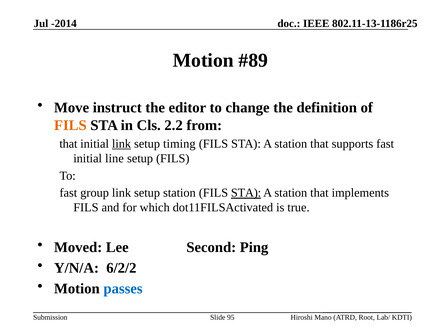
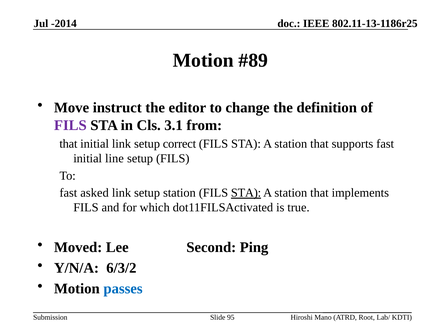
FILS at (70, 125) colour: orange -> purple
2.2: 2.2 -> 3.1
link at (122, 144) underline: present -> none
timing: timing -> correct
group: group -> asked
6/2/2: 6/2/2 -> 6/3/2
